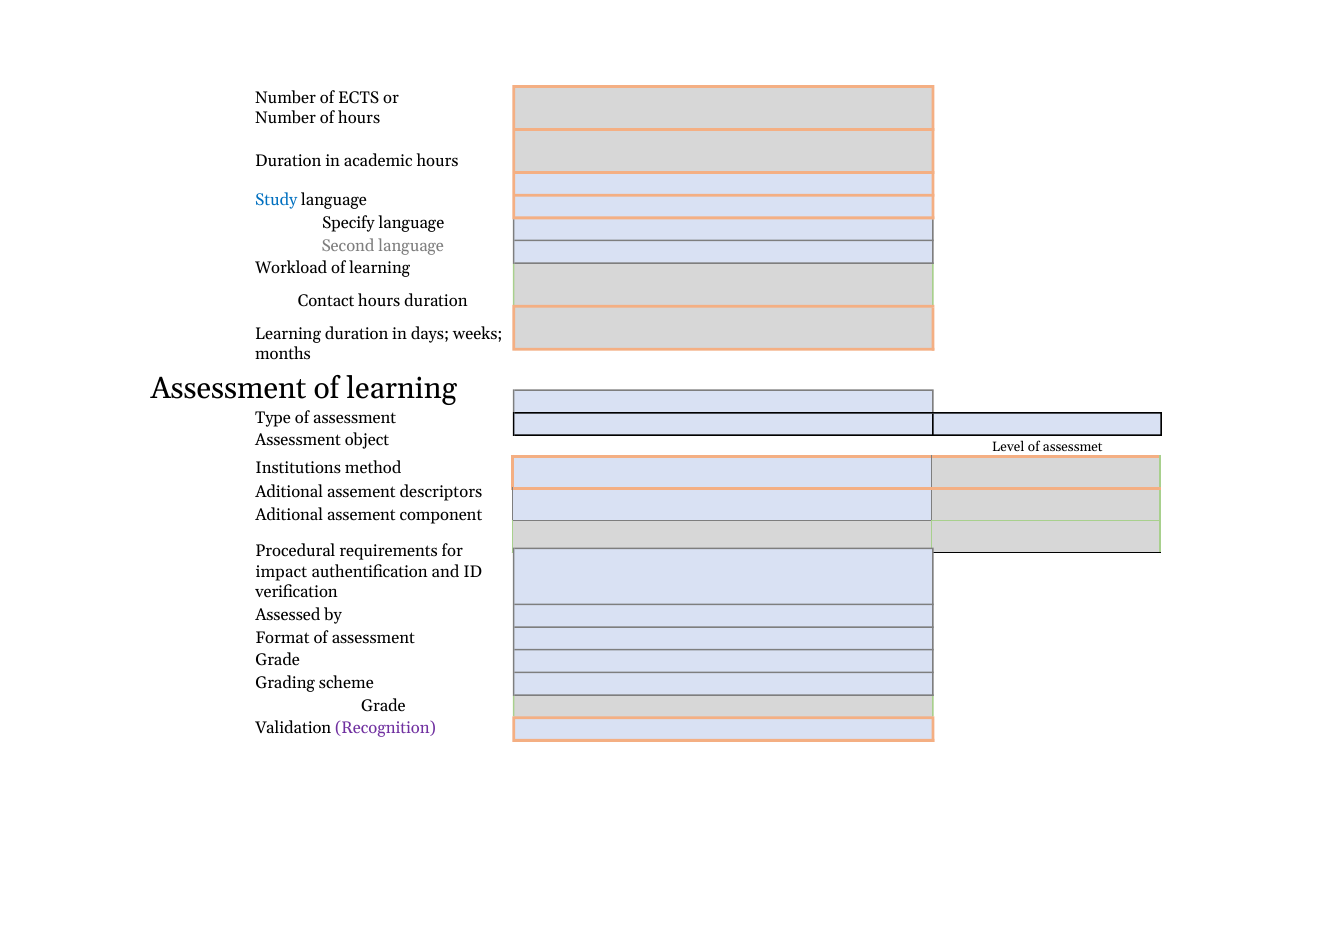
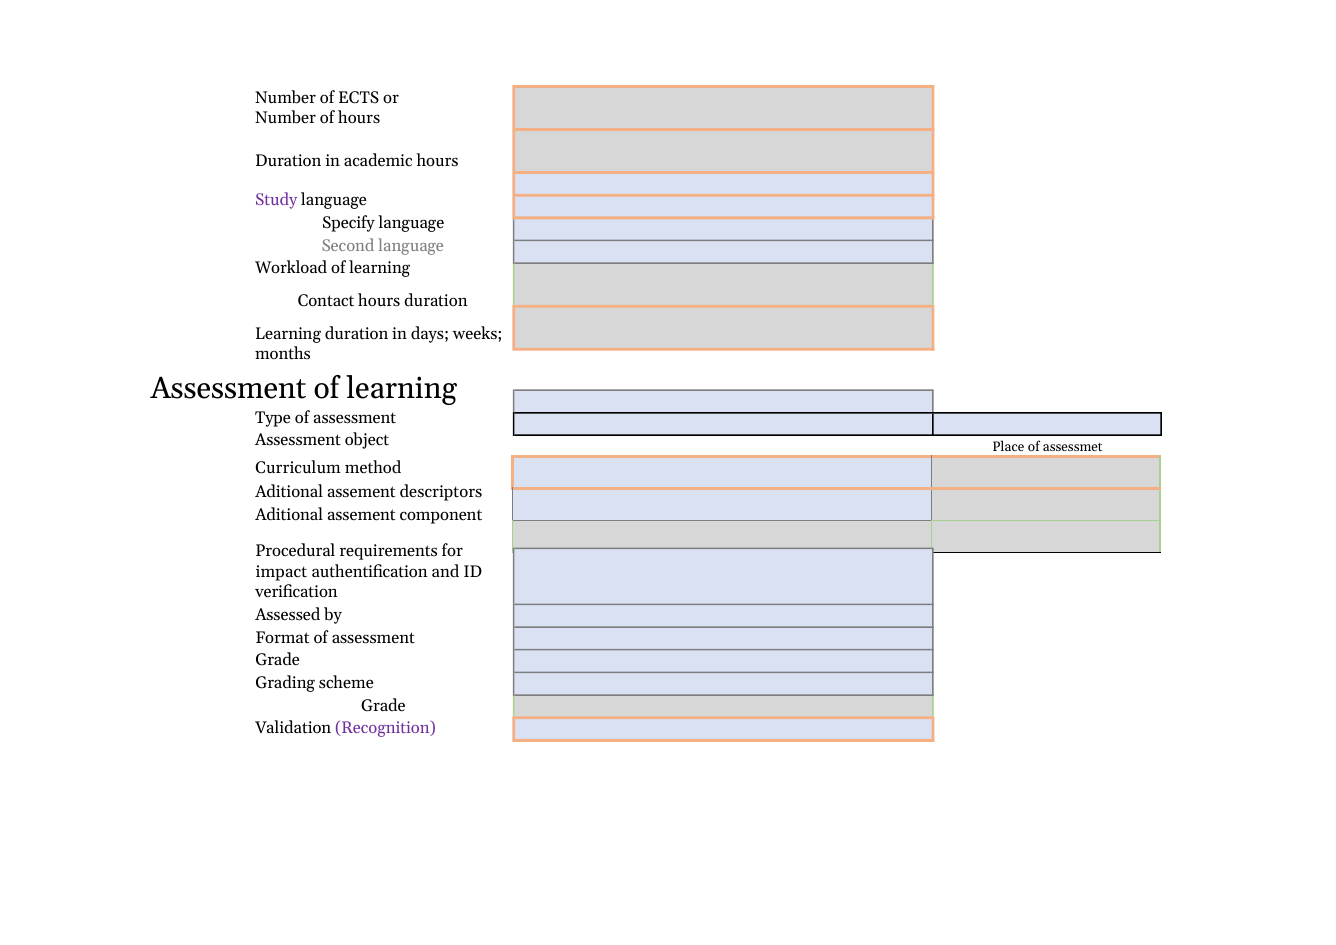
Study colour: blue -> purple
Level: Level -> Place
Institutions: Institutions -> Curriculum
